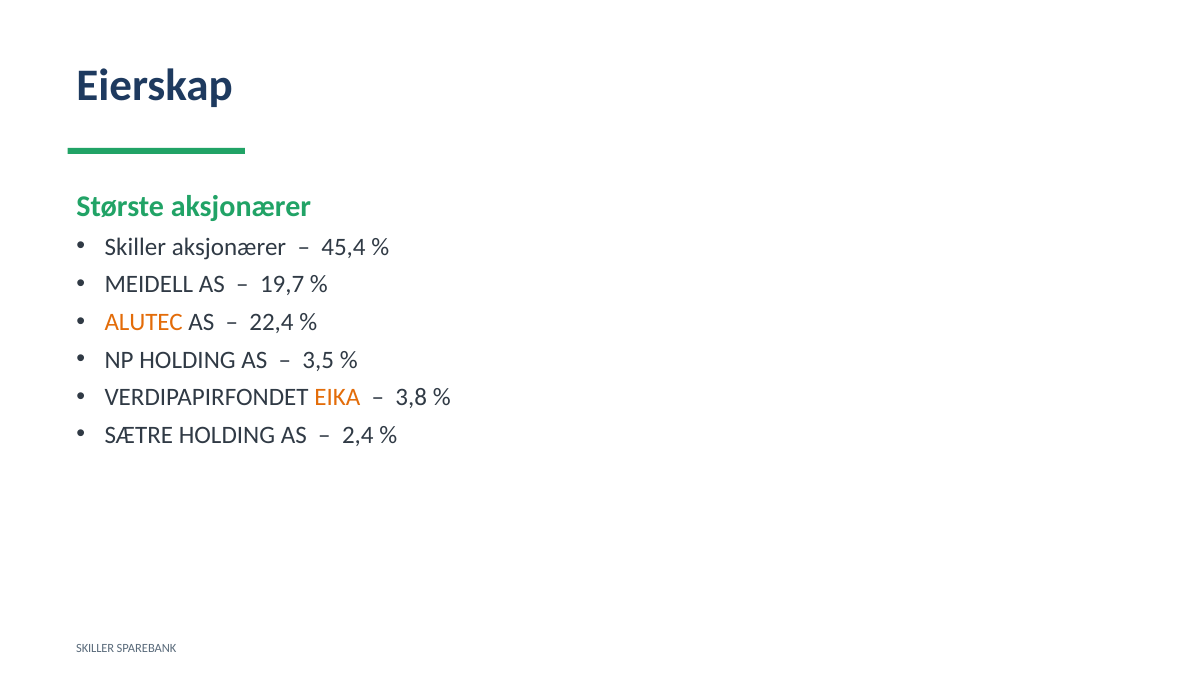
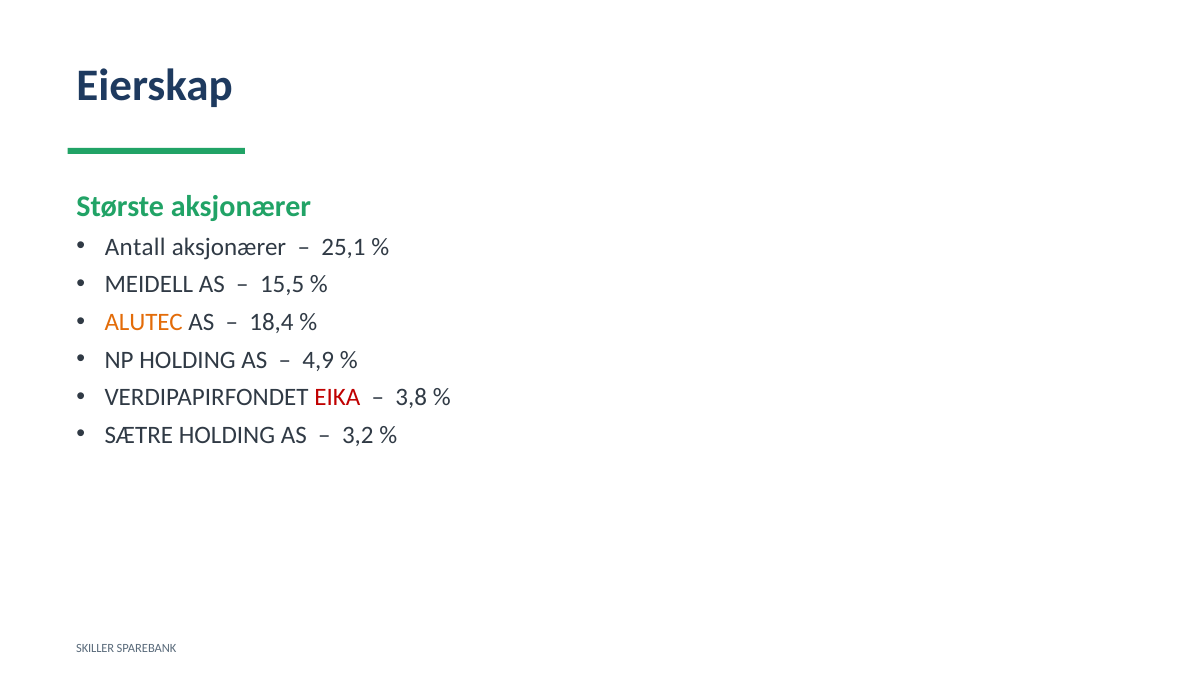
Skiller at (135, 247): Skiller -> Antall
45,4: 45,4 -> 25,1
19,7: 19,7 -> 15,5
22,4: 22,4 -> 18,4
3,5: 3,5 -> 4,9
EIKA colour: orange -> red
2,4: 2,4 -> 3,2
